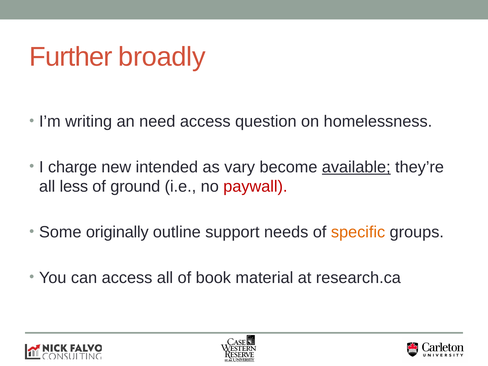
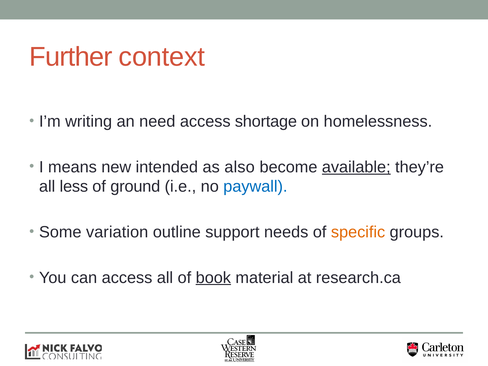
broadly: broadly -> context
question: question -> shortage
charge: charge -> means
vary: vary -> also
paywall colour: red -> blue
originally: originally -> variation
book underline: none -> present
